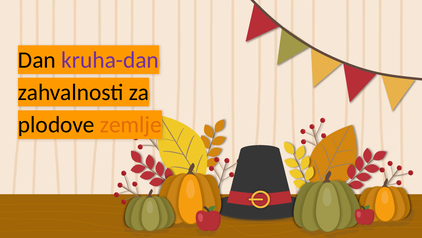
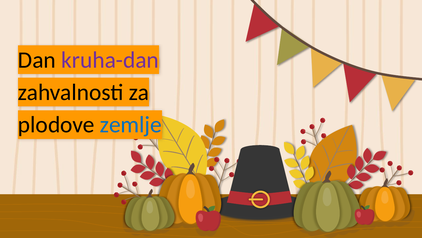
zemlje colour: orange -> blue
